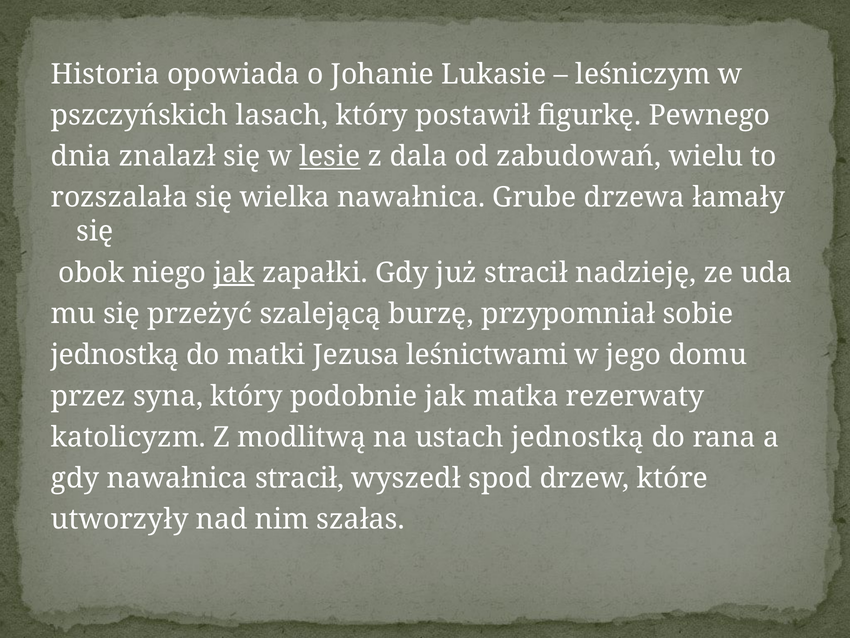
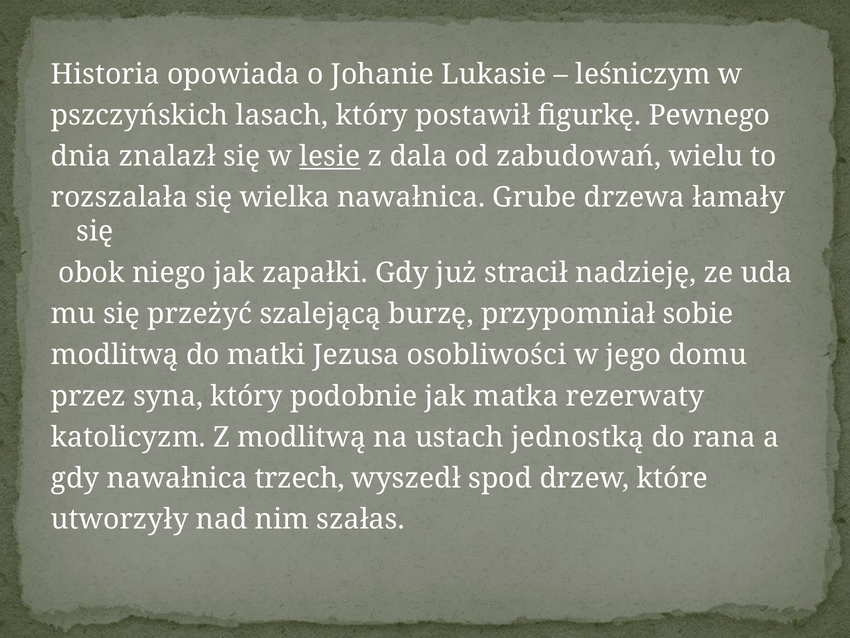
jak at (234, 273) underline: present -> none
jednostką at (115, 355): jednostką -> modlitwą
leśnictwami: leśnictwami -> osobliwości
nawałnica stracił: stracił -> trzech
